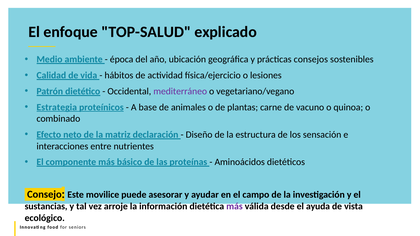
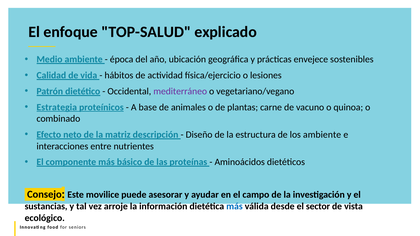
consejos: consejos -> envejece
declaración: declaración -> descripción
los sensación: sensación -> ambiente
más at (234, 207) colour: purple -> blue
ayuda: ayuda -> sector
